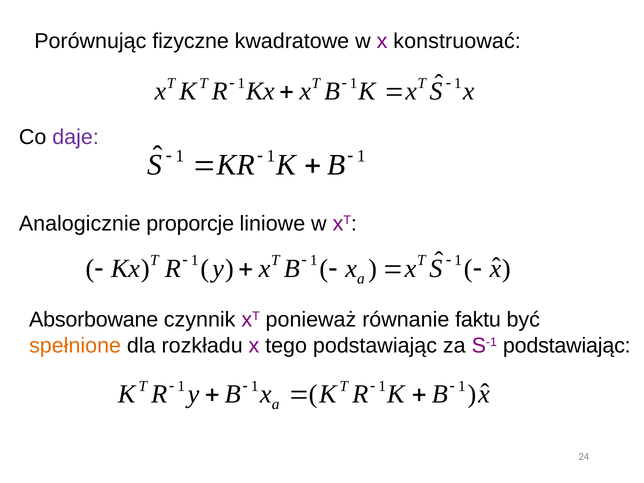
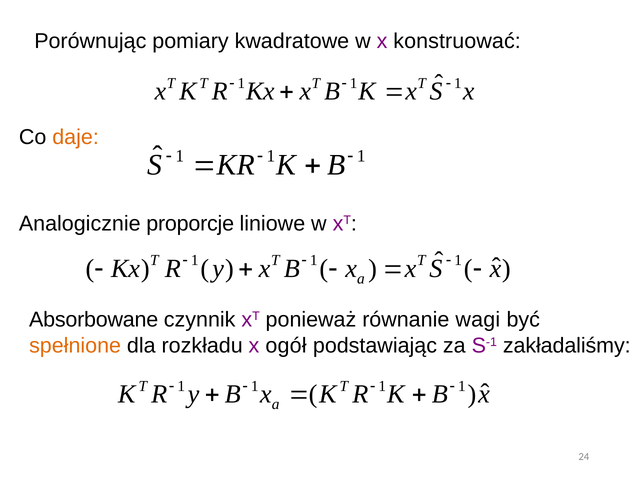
fizyczne: fizyczne -> pomiary
daje colour: purple -> orange
faktu: faktu -> wagi
tego: tego -> ogół
S-1 podstawiając: podstawiając -> zakładaliśmy
